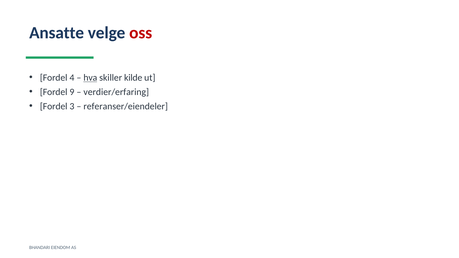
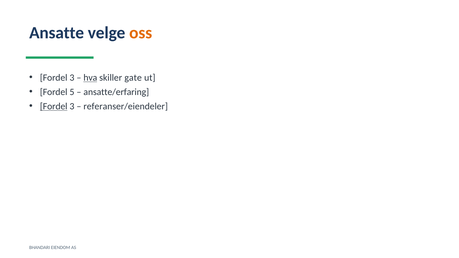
oss colour: red -> orange
4 at (72, 78): 4 -> 3
kilde: kilde -> gate
9: 9 -> 5
verdier/erfaring: verdier/erfaring -> ansatte/erfaring
Fordel at (54, 106) underline: none -> present
